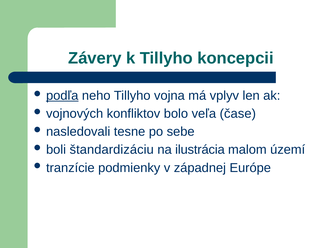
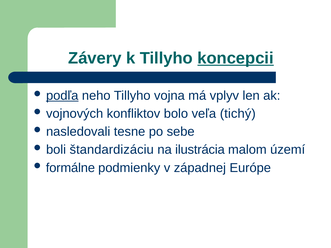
koncepcii underline: none -> present
čase: čase -> tichý
tranzície: tranzície -> formálne
